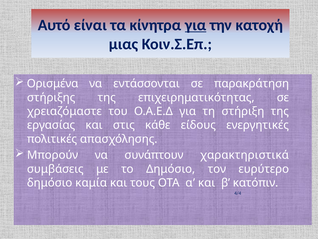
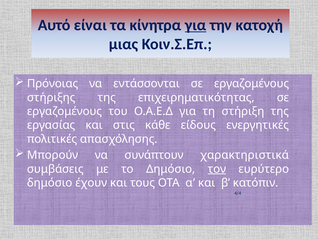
Ορισμένα: Ορισμένα -> Πρόνοιας
εντάσσονται σε παρακράτηση: παρακράτηση -> εργαζομένους
χρειαζόμαστε at (64, 111): χρειαζόμαστε -> εργαζομένους
τον underline: none -> present
καμία: καμία -> έχουν
